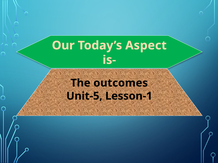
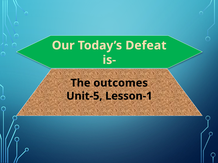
Aspect: Aspect -> Defeat
